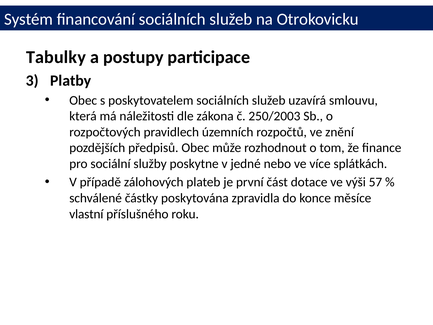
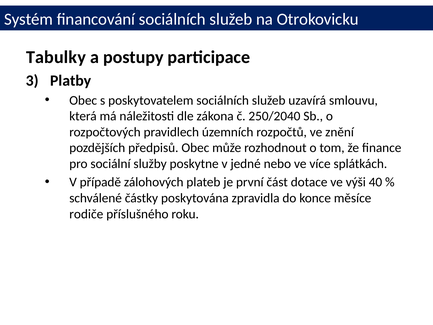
250/2003: 250/2003 -> 250/2040
57: 57 -> 40
vlastní: vlastní -> rodiče
